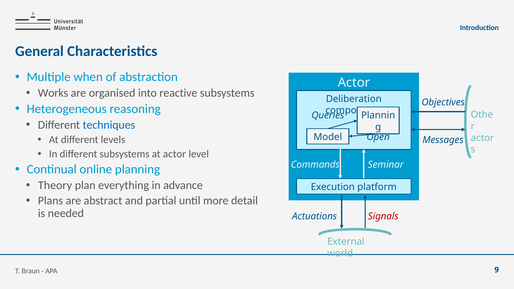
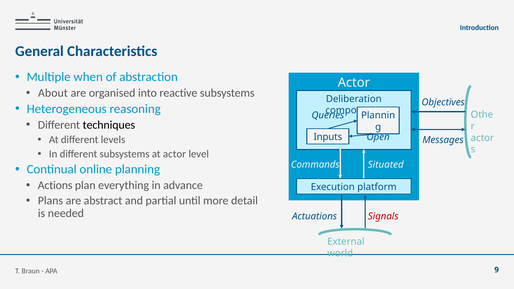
Works: Works -> About
techniques colour: blue -> black
Model: Model -> Inputs
Seminar: Seminar -> Situated
Theory: Theory -> Actions
